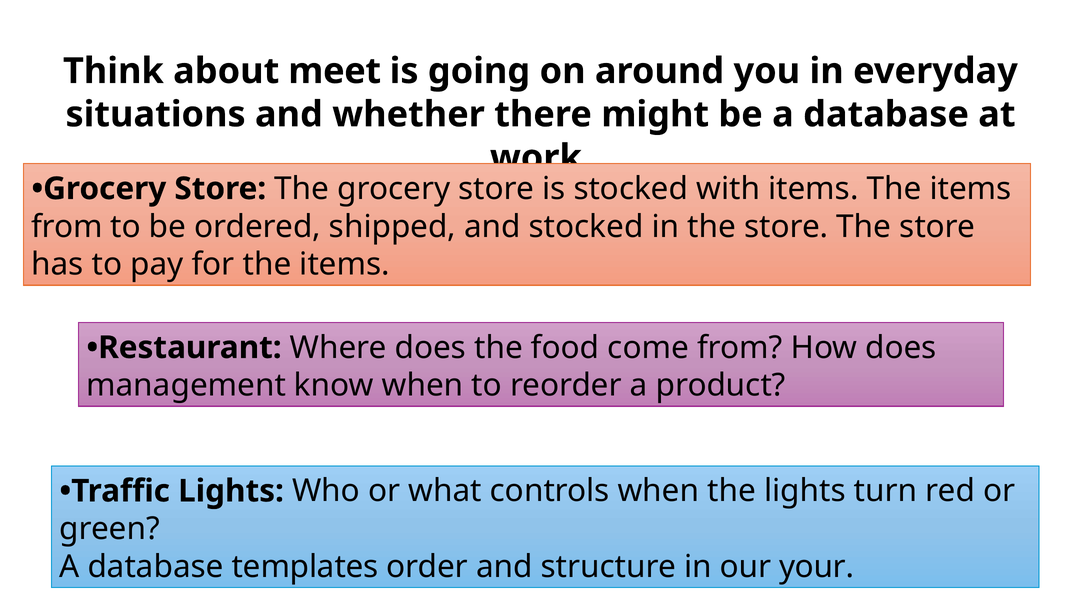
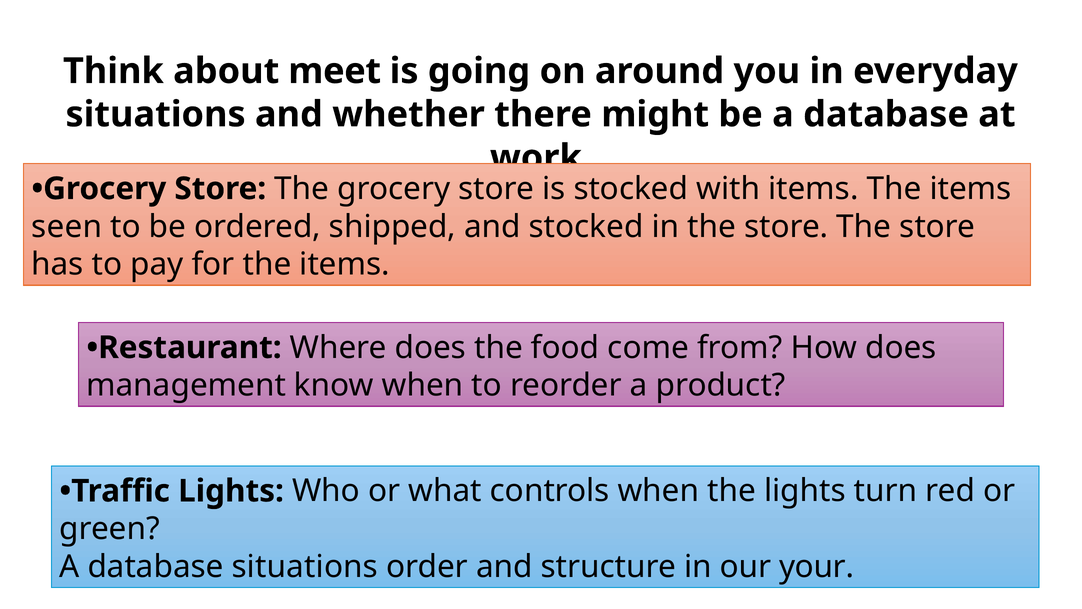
from at (67, 226): from -> seen
database templates: templates -> situations
